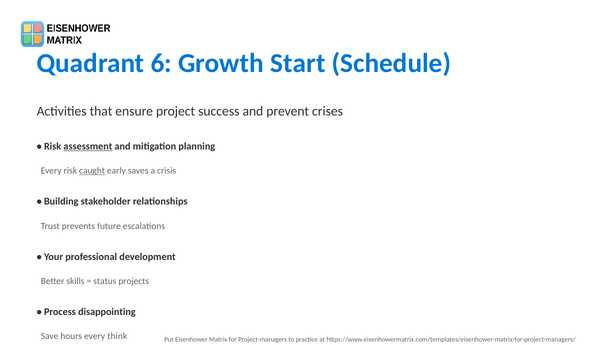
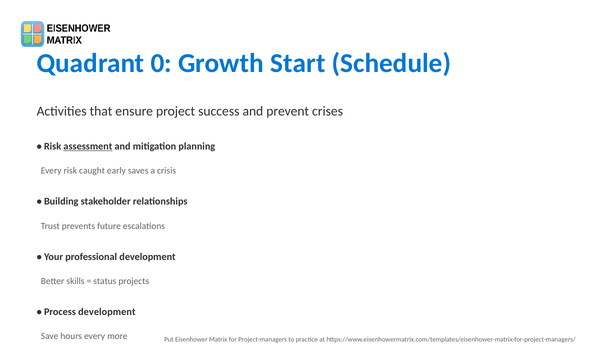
6: 6 -> 0
caught underline: present -> none
Process disappointing: disappointing -> development
think: think -> more
